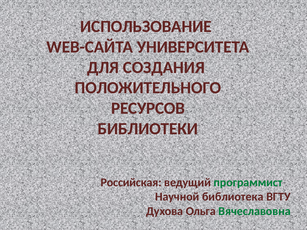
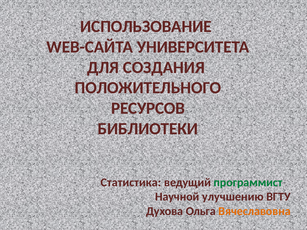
Российская: Российская -> Статистика
библиотека: библиотека -> улучшению
Вячеславовна colour: green -> orange
